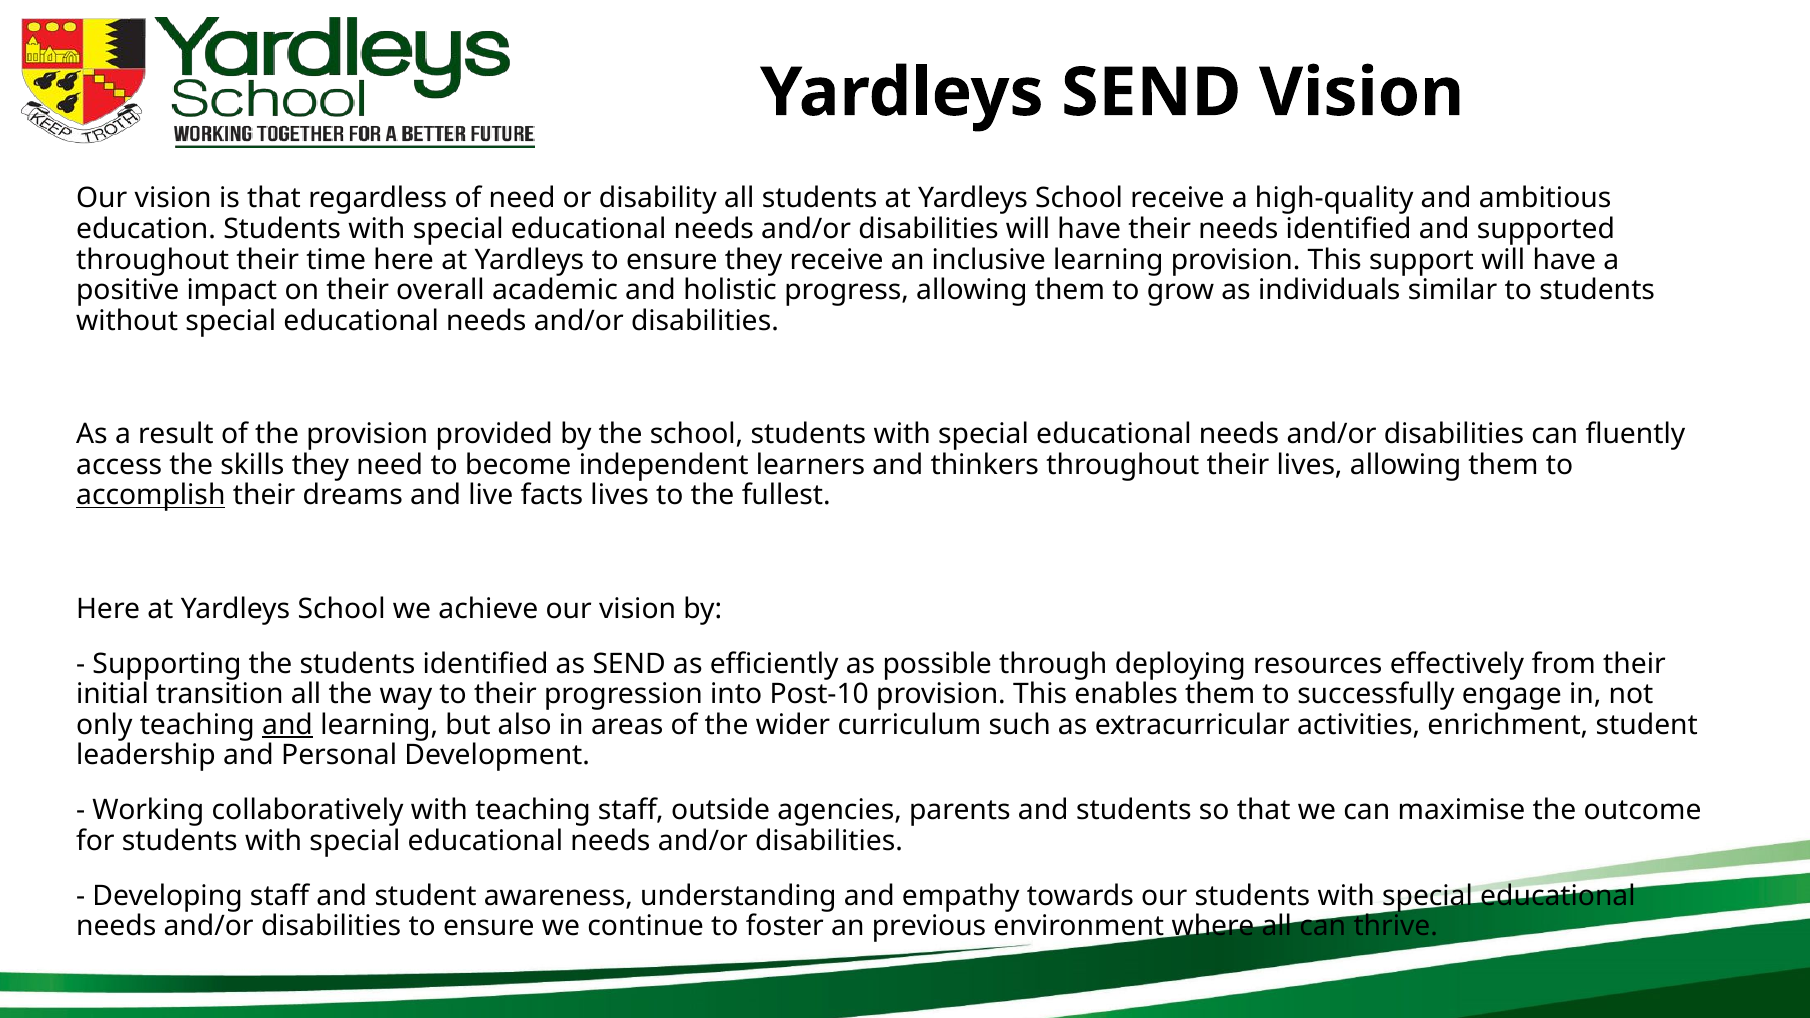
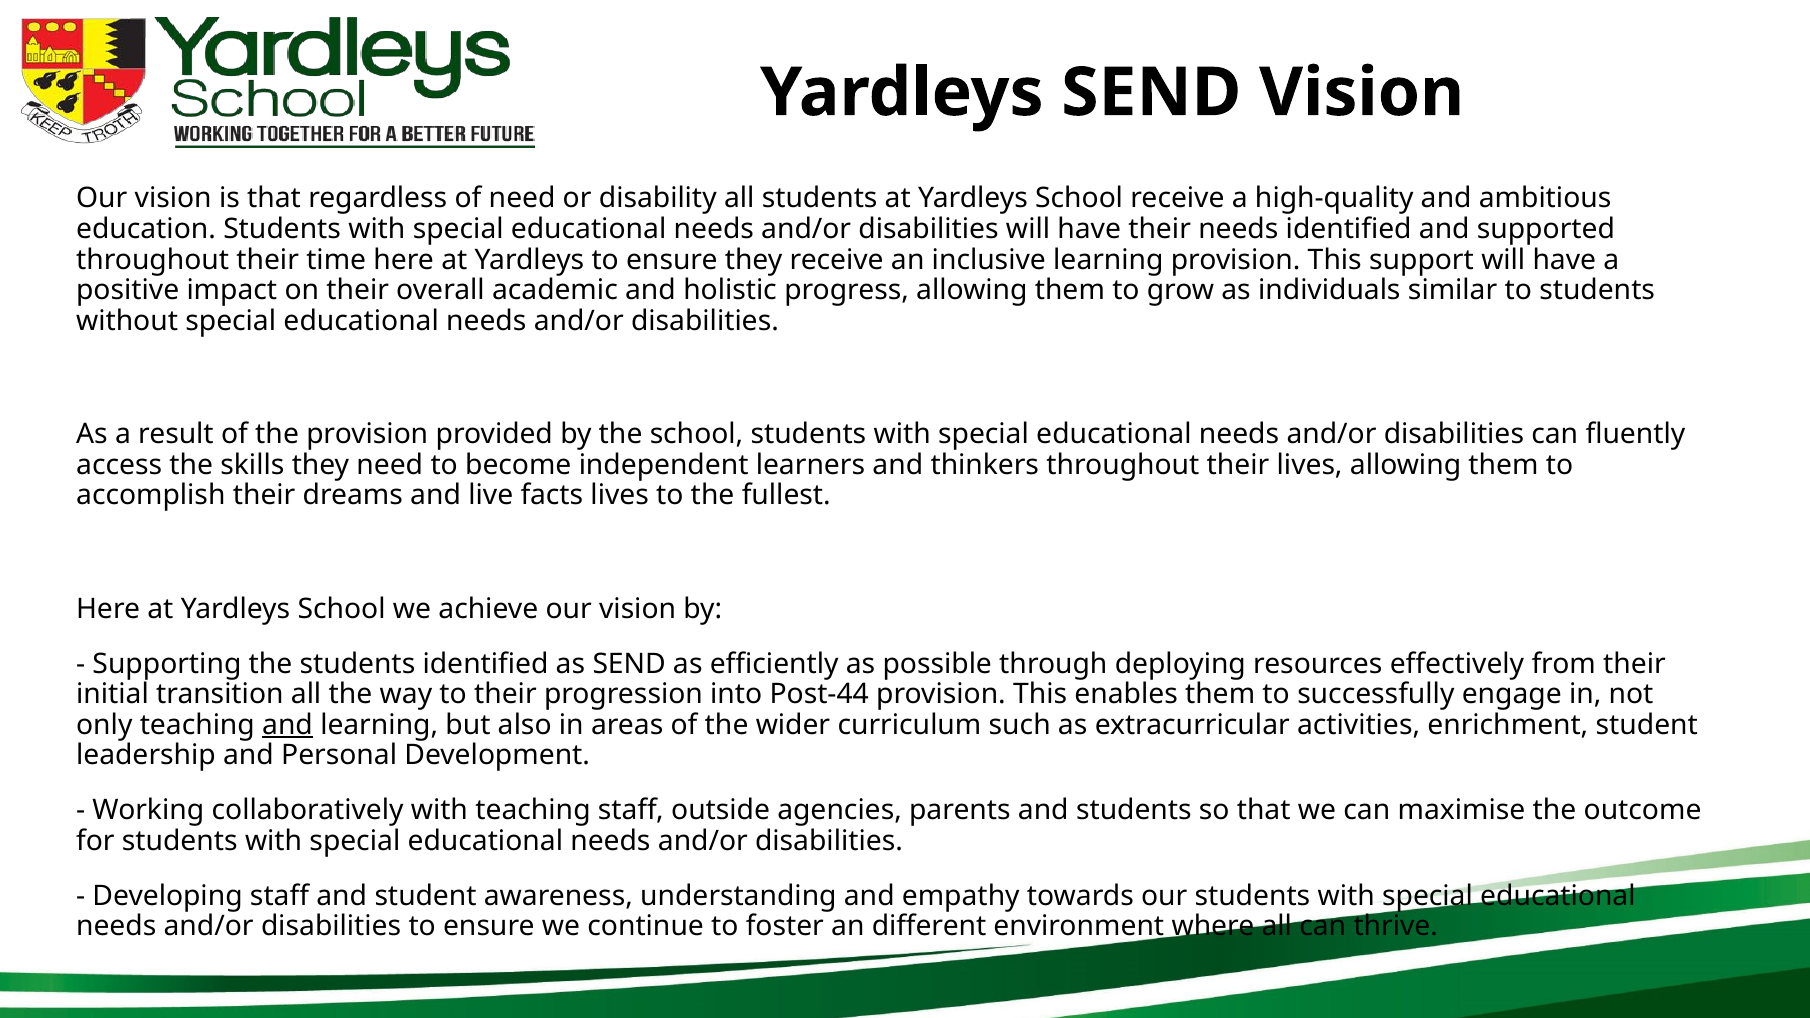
accomplish underline: present -> none
Post-10: Post-10 -> Post-44
previous: previous -> different
